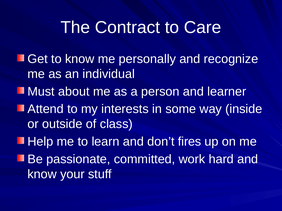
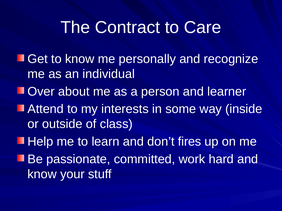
Must: Must -> Over
